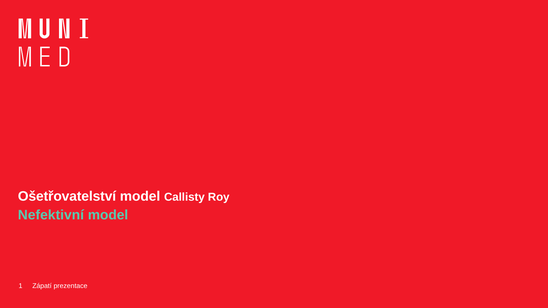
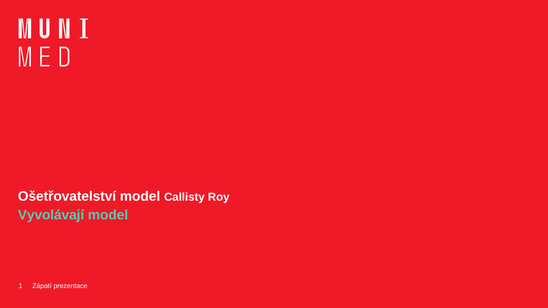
Nefektivní: Nefektivní -> Vyvolávají
